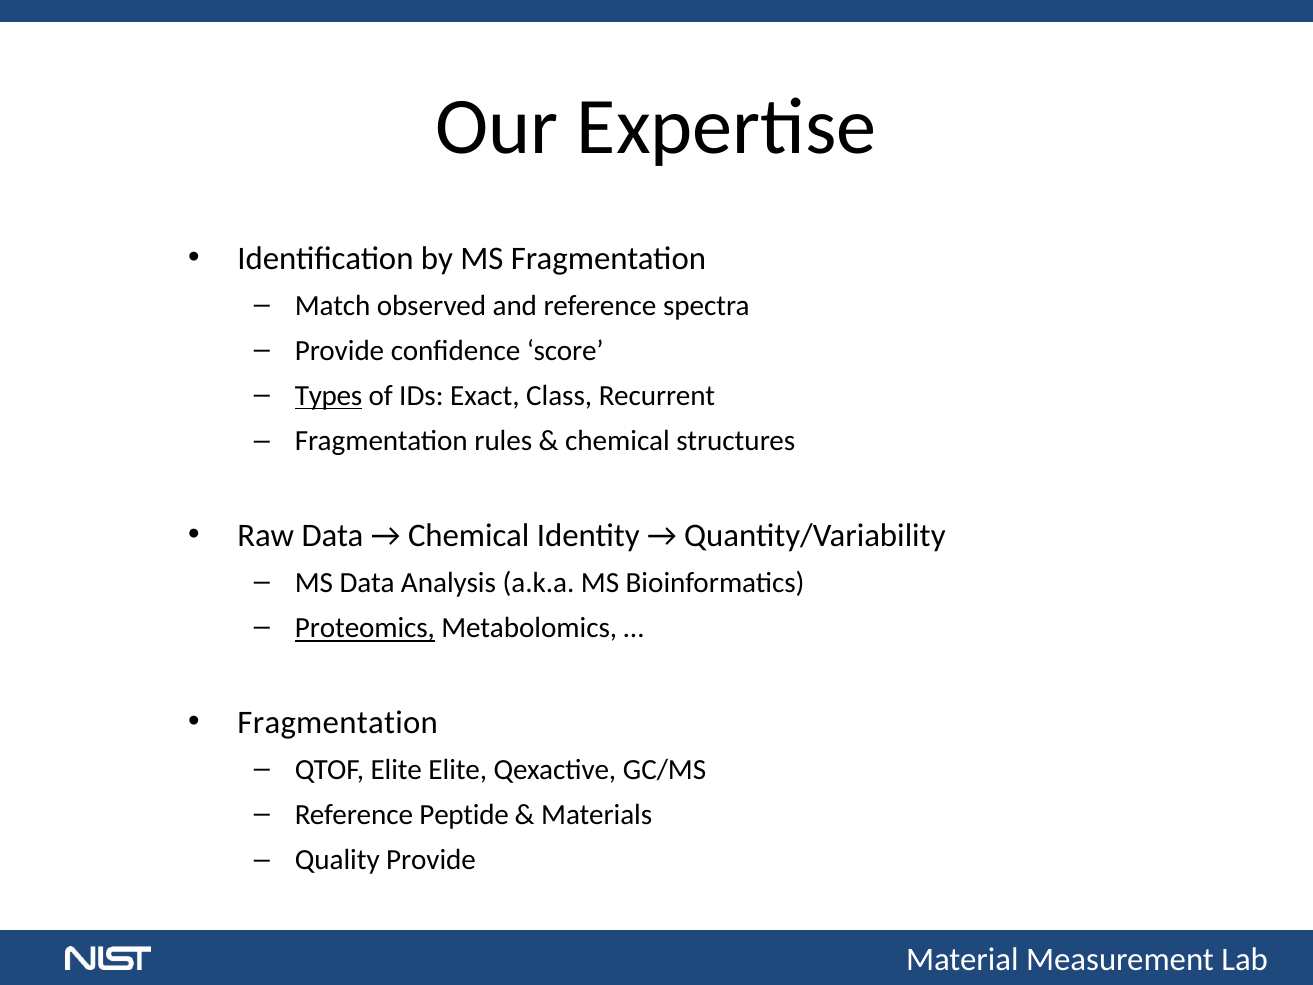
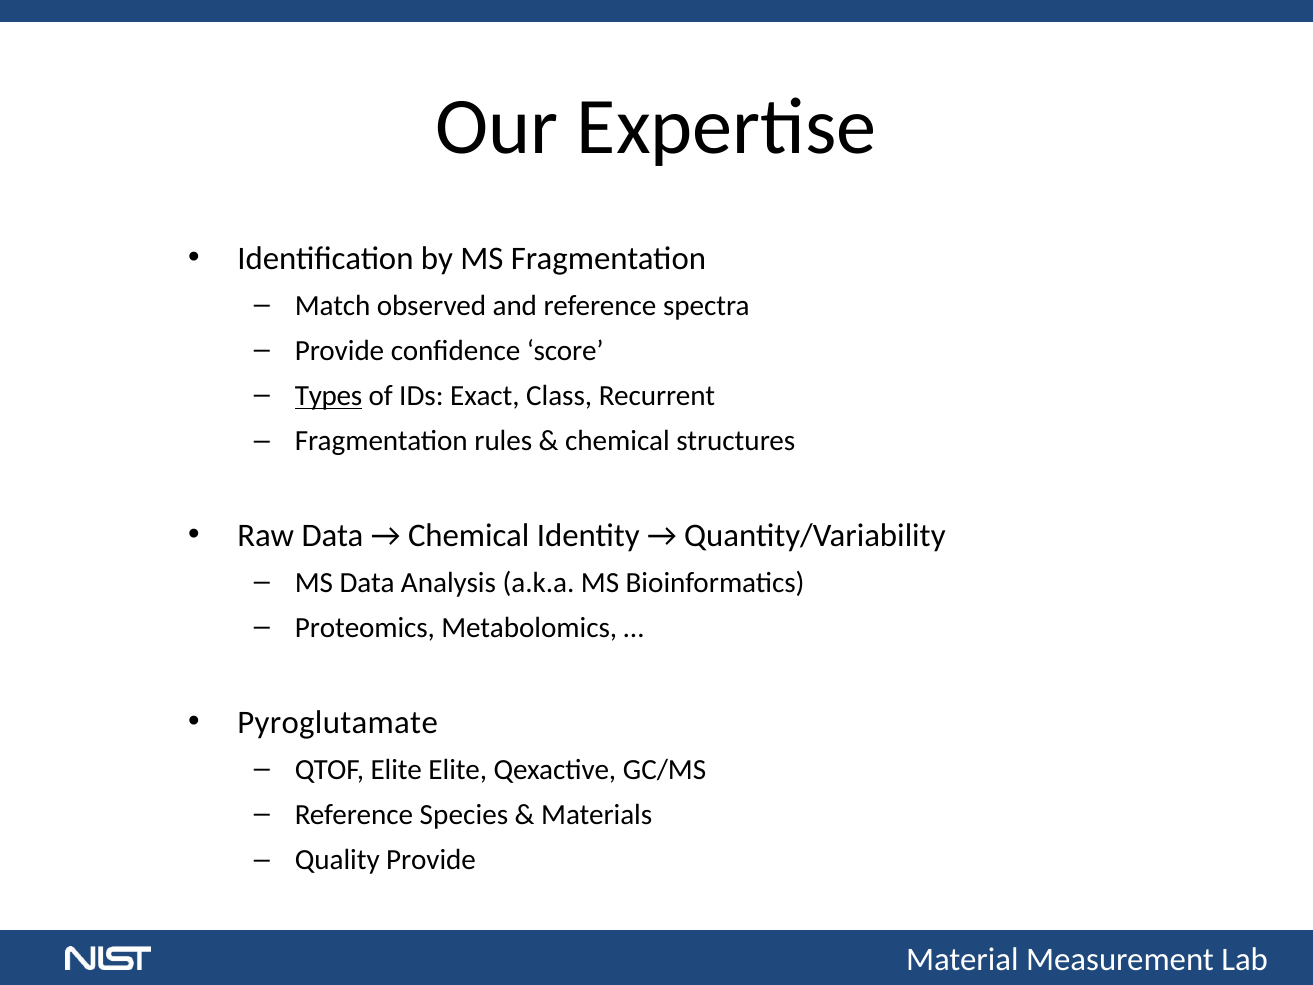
Proteomics underline: present -> none
Fragmentation at (338, 722): Fragmentation -> Pyroglutamate
Peptide: Peptide -> Species
